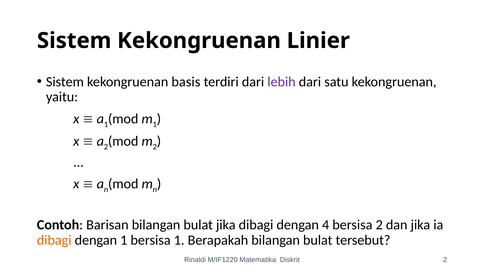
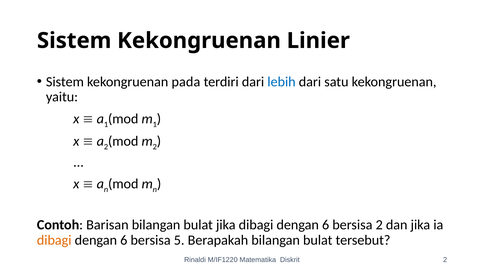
basis: basis -> pada
lebih colour: purple -> blue
jika dibagi dengan 4: 4 -> 6
1 at (124, 240): 1 -> 6
bersisa 1: 1 -> 5
